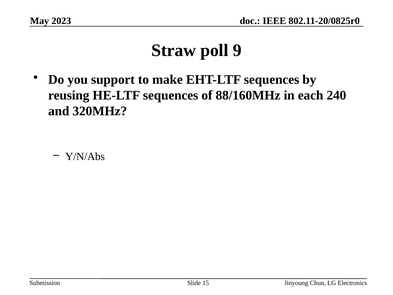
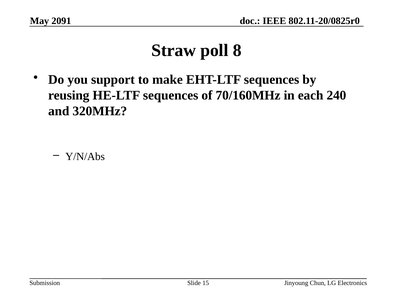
2023: 2023 -> 2091
9: 9 -> 8
88/160MHz: 88/160MHz -> 70/160MHz
